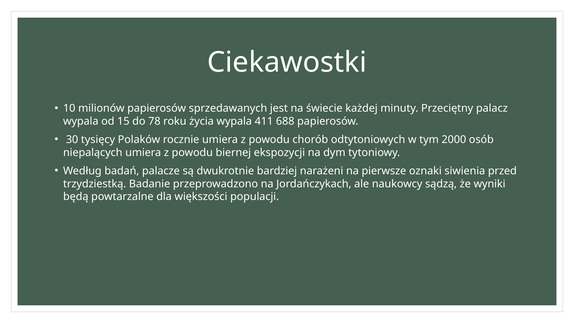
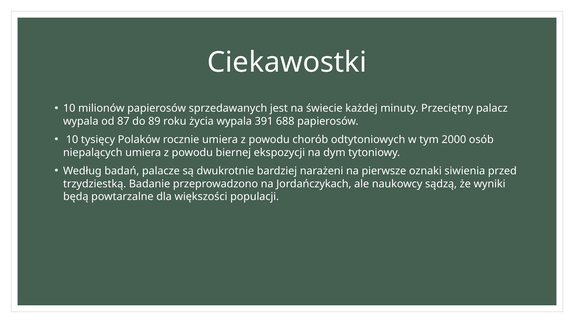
15: 15 -> 87
78: 78 -> 89
411: 411 -> 391
30 at (72, 140): 30 -> 10
